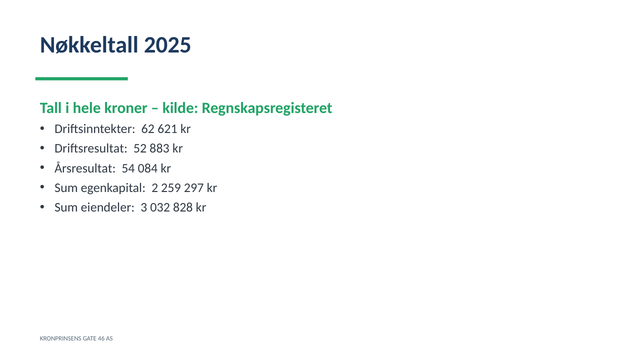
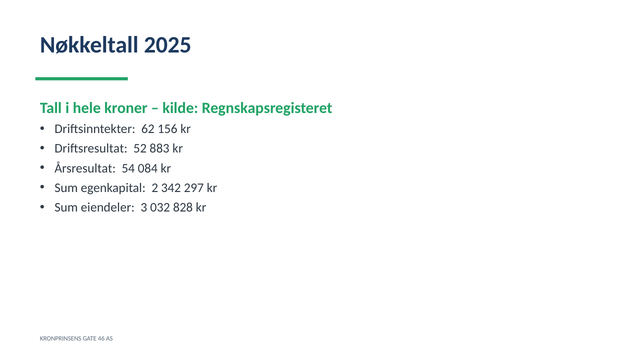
621: 621 -> 156
259: 259 -> 342
